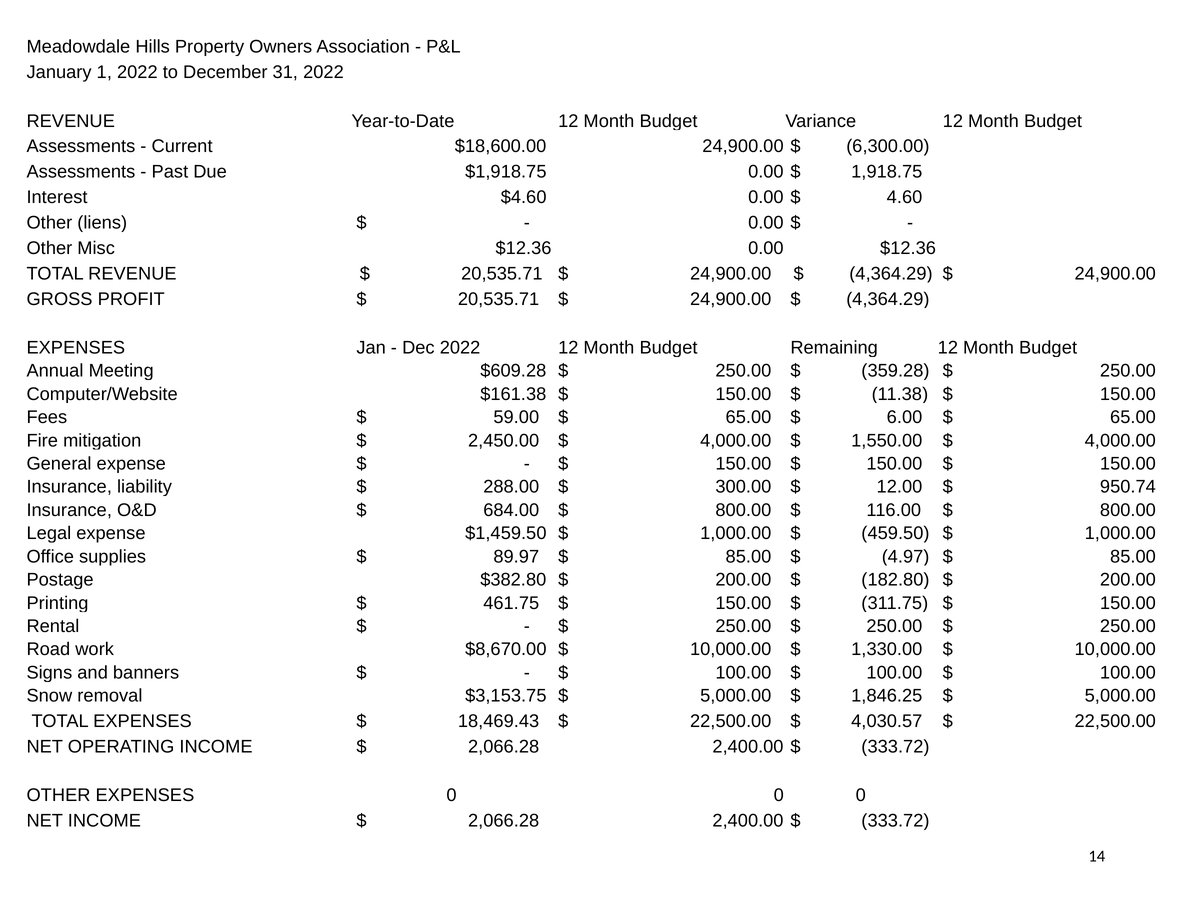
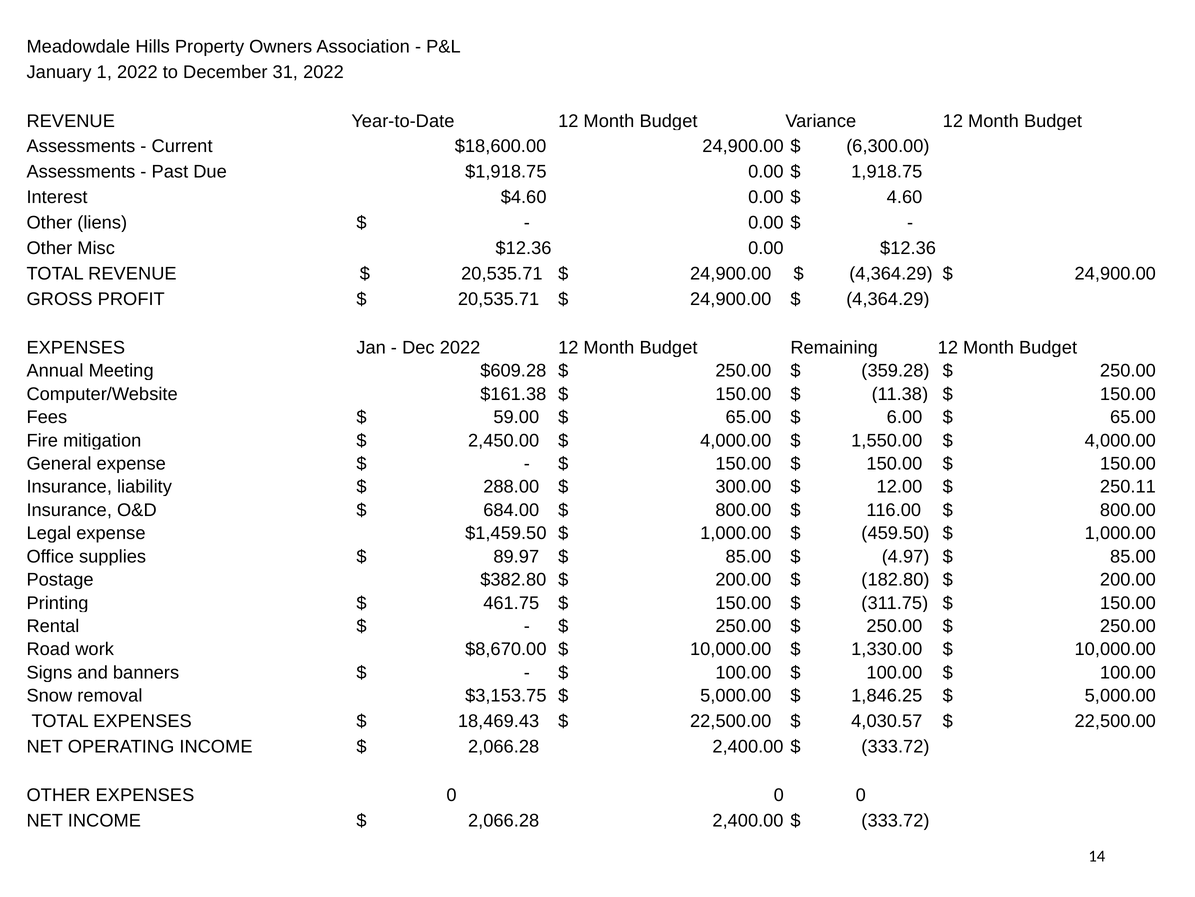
950.74: 950.74 -> 250.11
